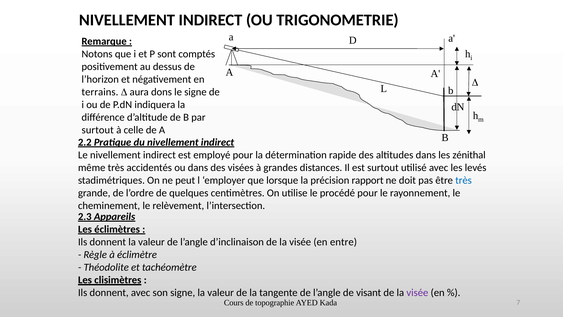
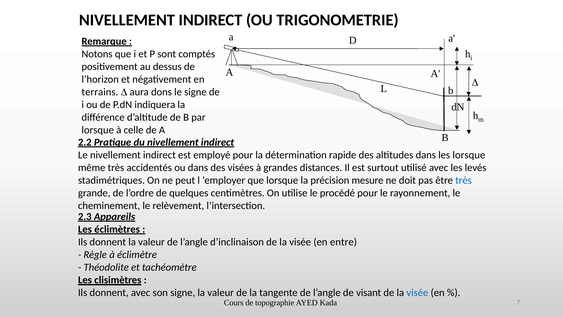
surtout at (98, 130): surtout -> lorsque
les zénithal: zénithal -> lorsque
rapport: rapport -> mesure
visée at (417, 292) colour: purple -> blue
